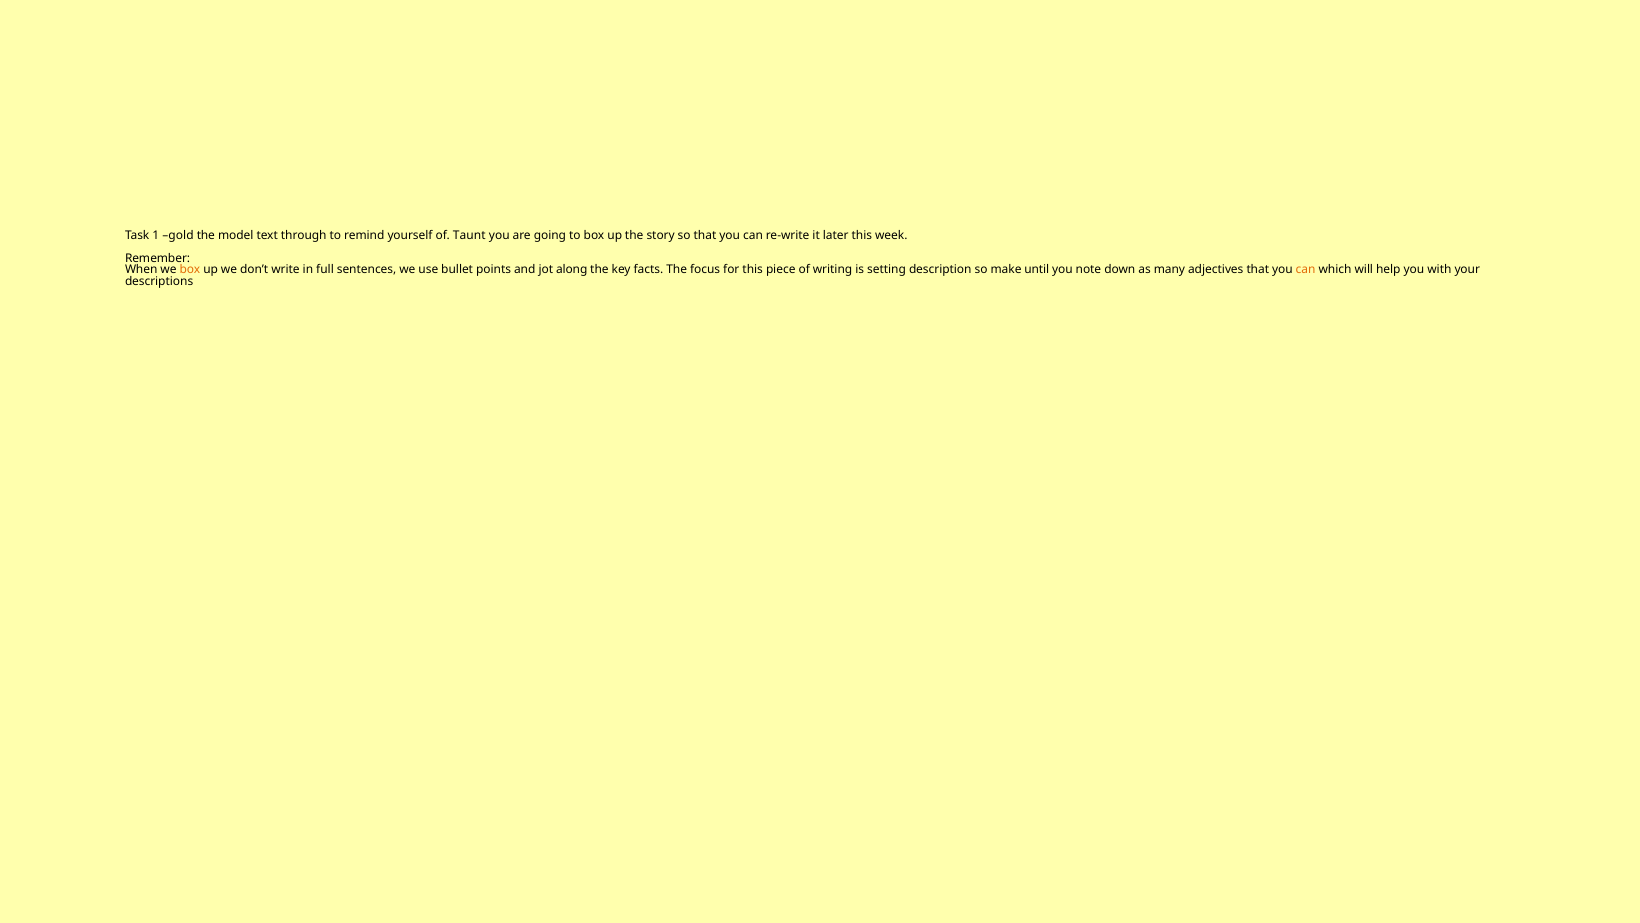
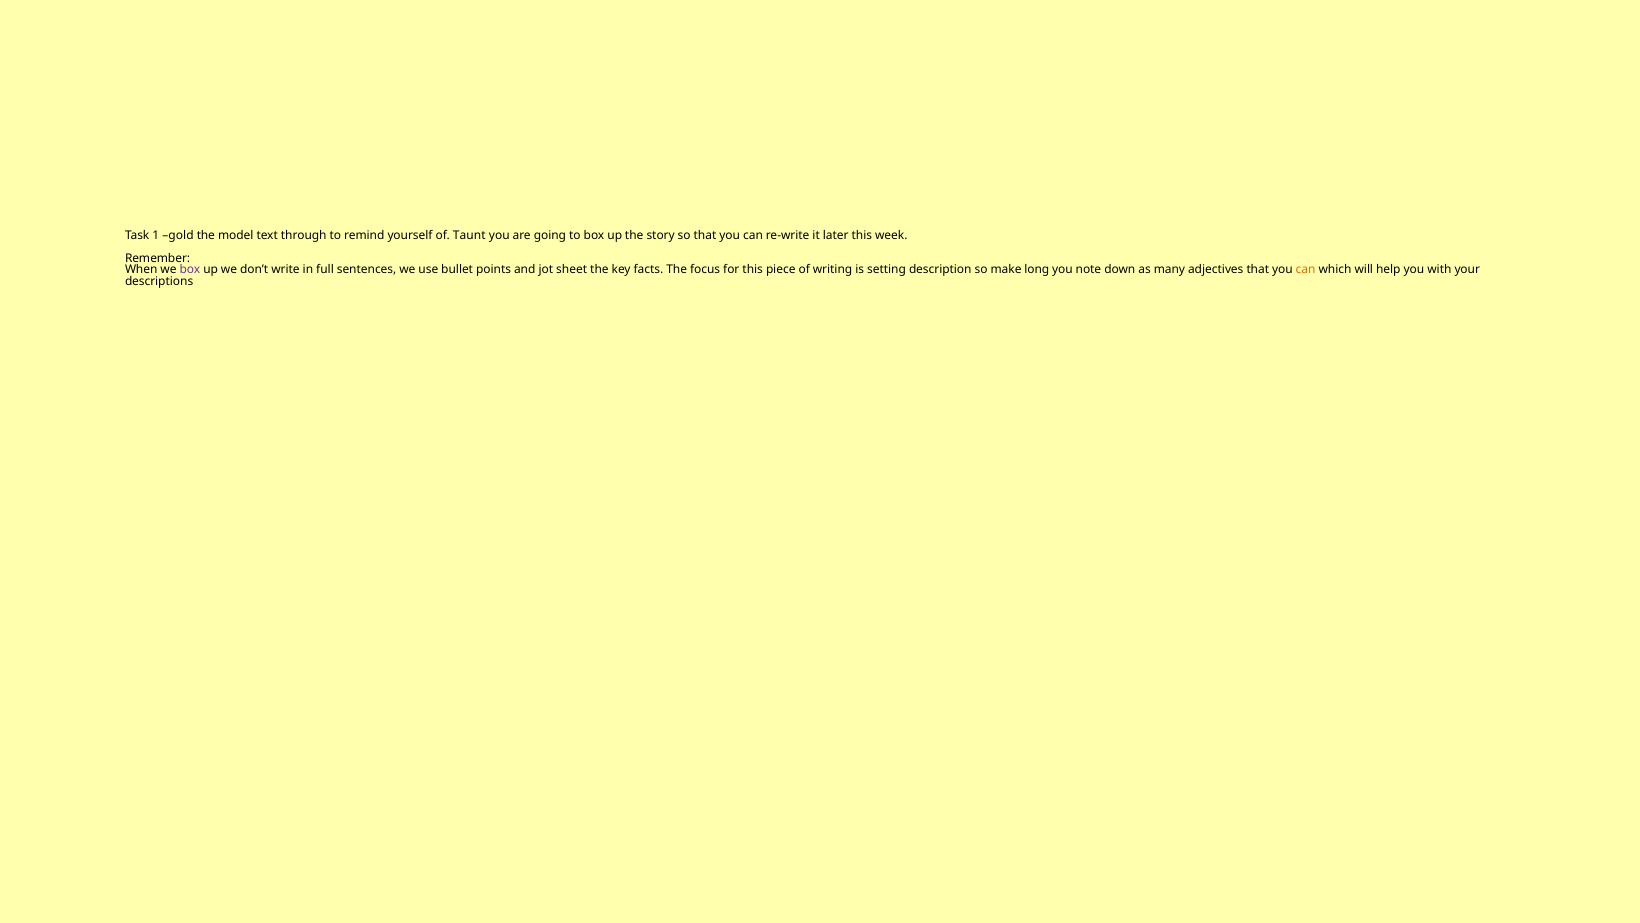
box at (190, 270) colour: orange -> purple
along: along -> sheet
until: until -> long
